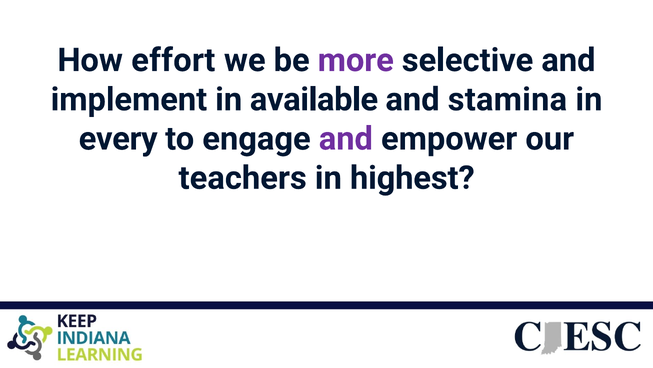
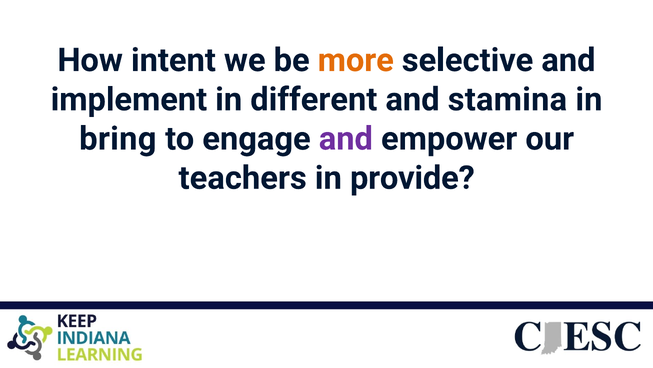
effort: effort -> intent
more colour: purple -> orange
available: available -> different
every: every -> bring
highest: highest -> provide
